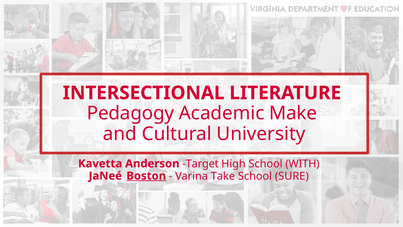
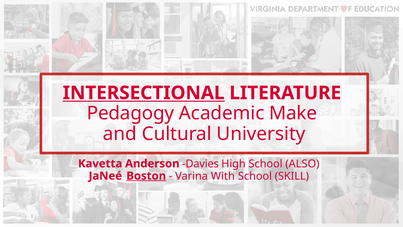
INTERSECTIONAL underline: none -> present
Target: Target -> Davies
WITH: WITH -> ALSO
Take: Take -> With
SURE: SURE -> SKILL
